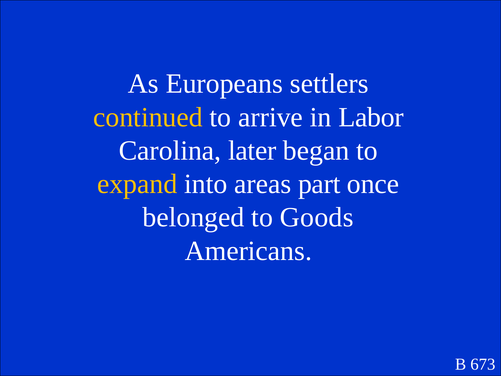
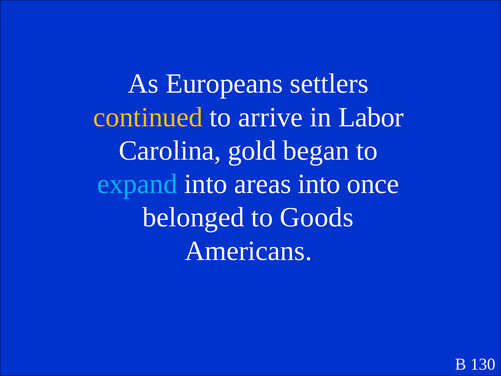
later: later -> gold
expand colour: yellow -> light blue
areas part: part -> into
673: 673 -> 130
